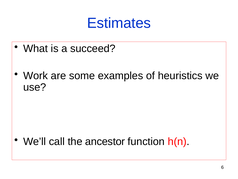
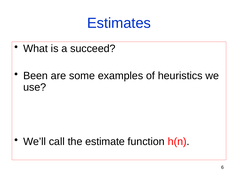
Work: Work -> Been
ancestor: ancestor -> estimate
